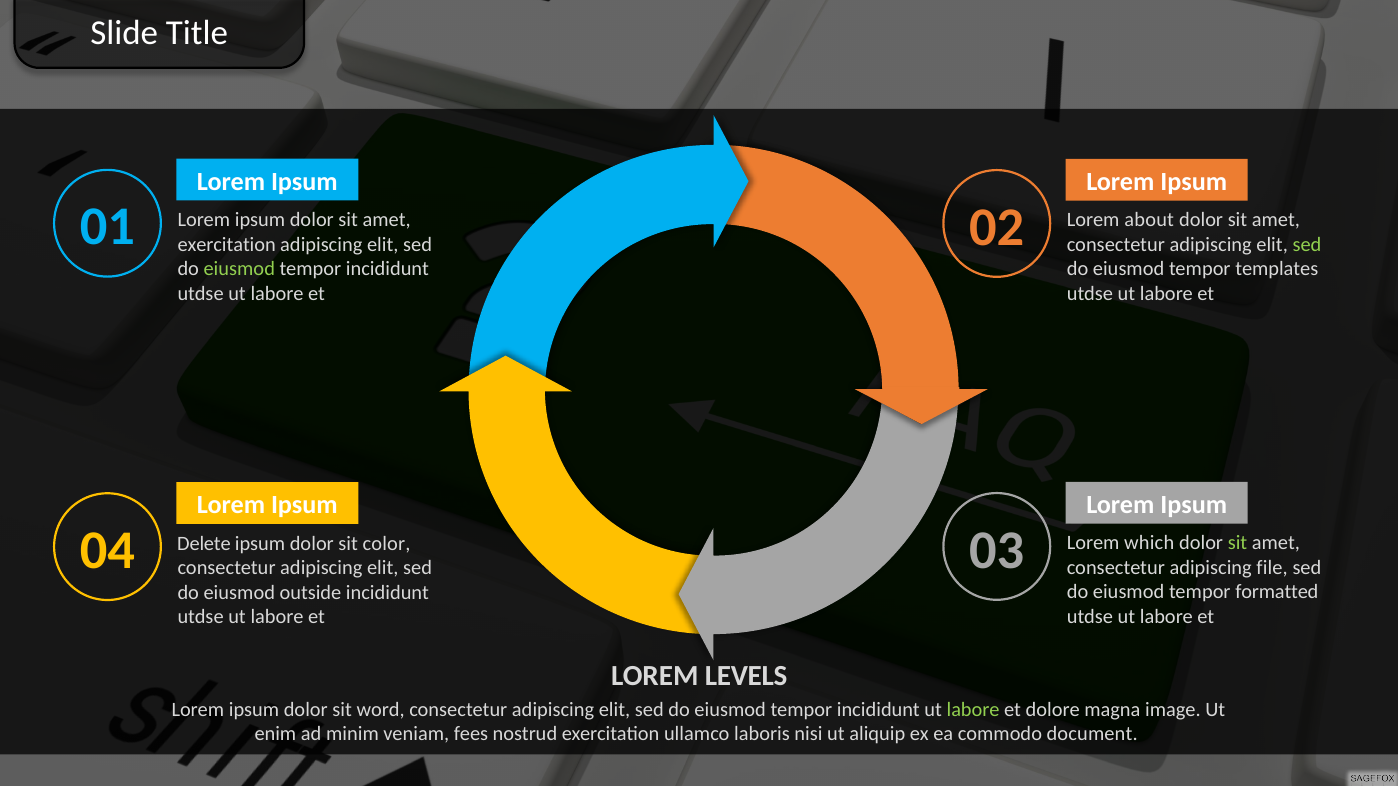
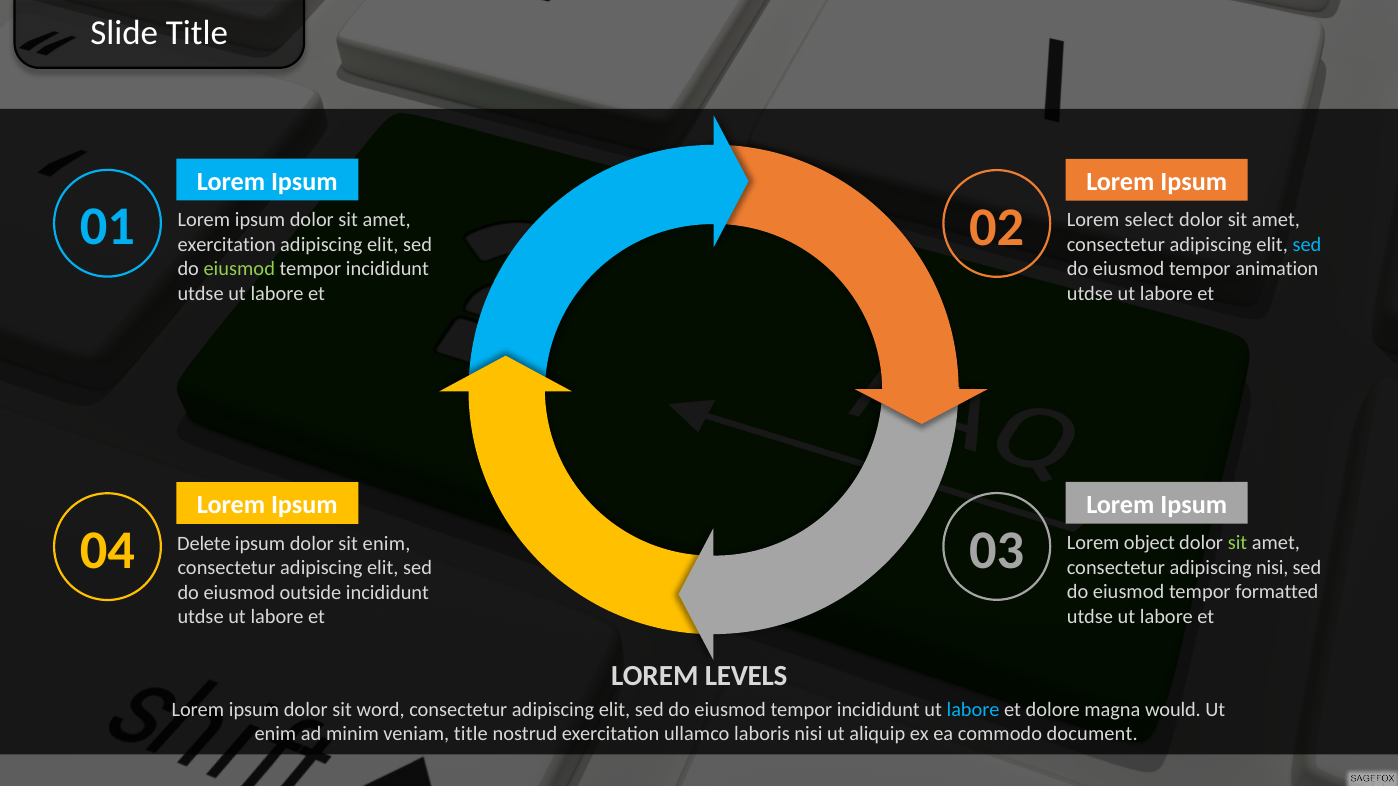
about: about -> select
sed at (1307, 245) colour: light green -> light blue
templates: templates -> animation
which: which -> object
sit color: color -> enim
adipiscing file: file -> nisi
labore at (973, 710) colour: light green -> light blue
image: image -> would
veniam fees: fees -> title
